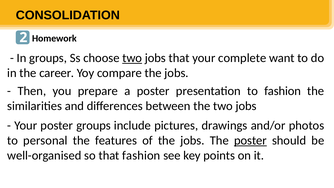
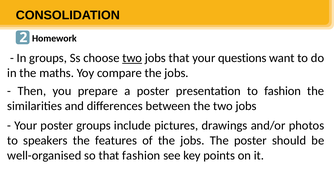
complete: complete -> questions
career: career -> maths
personal: personal -> speakers
poster at (250, 140) underline: present -> none
